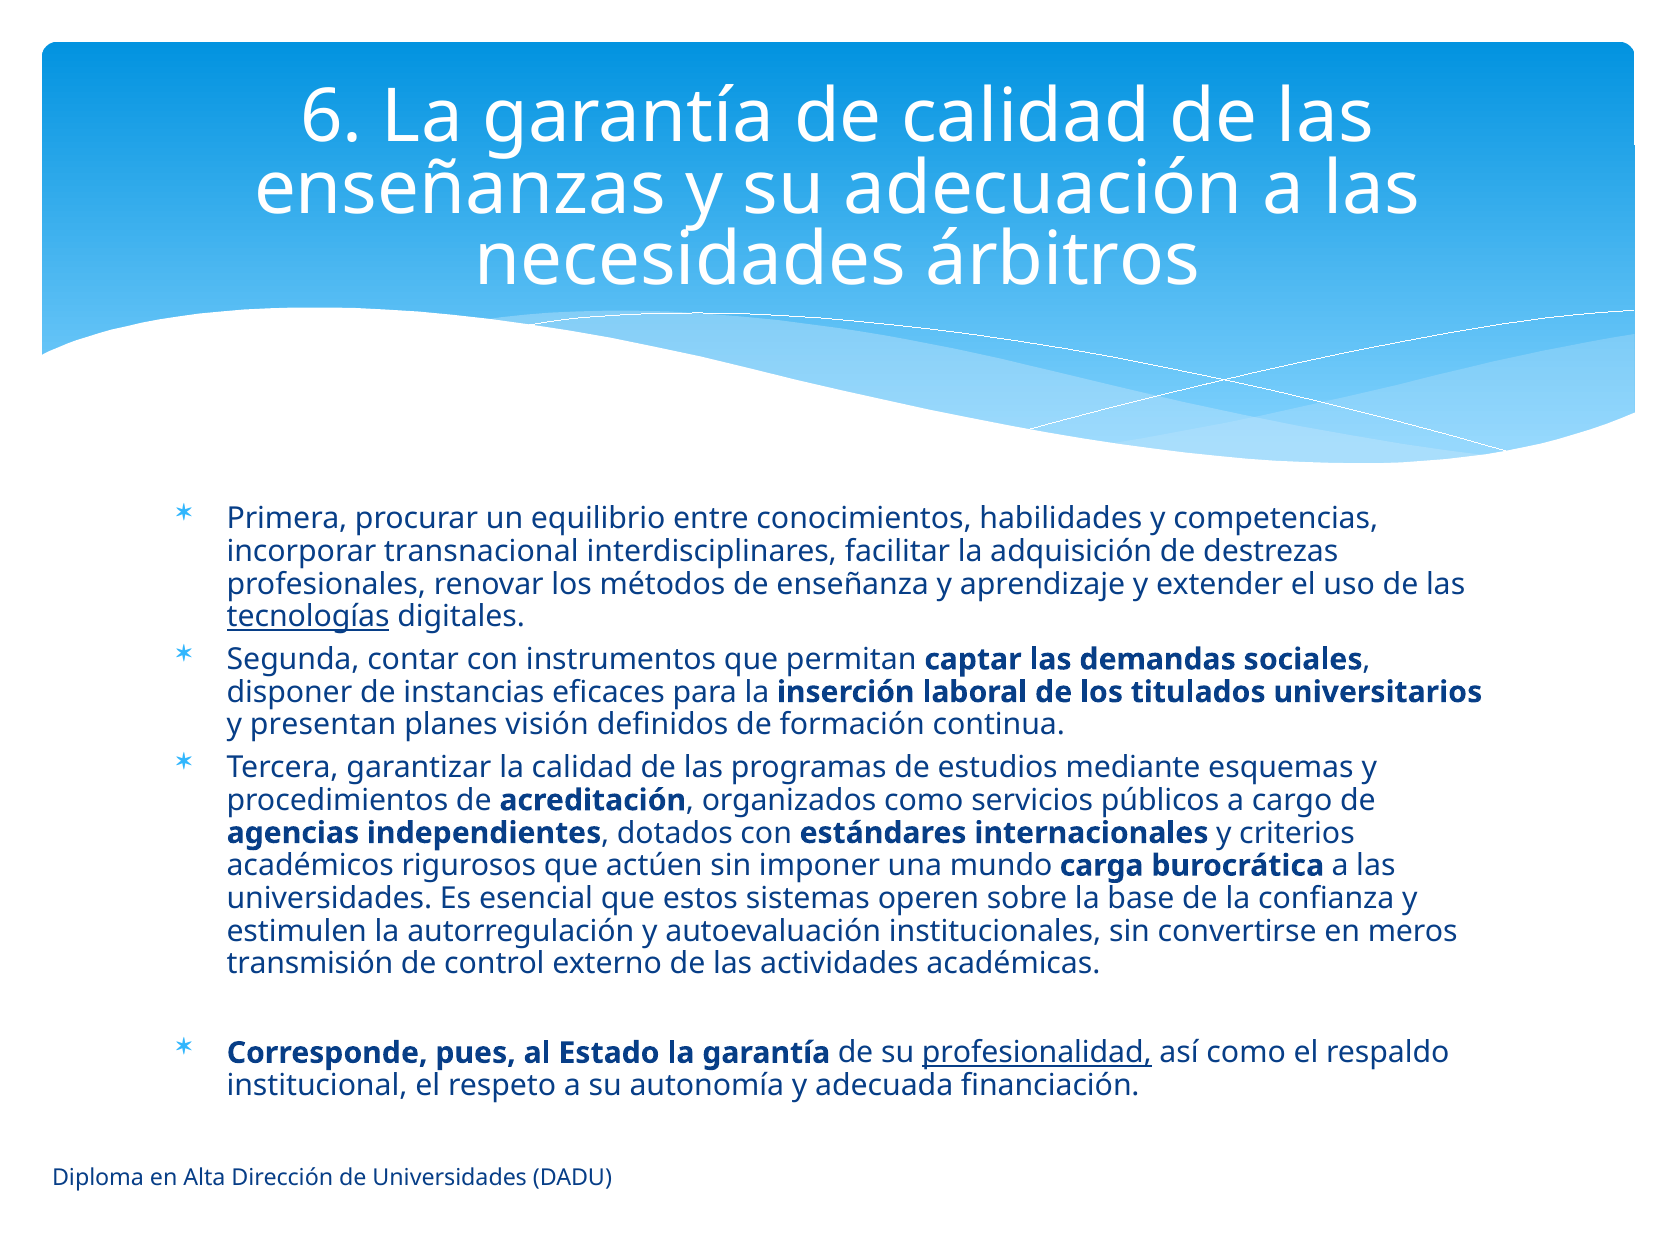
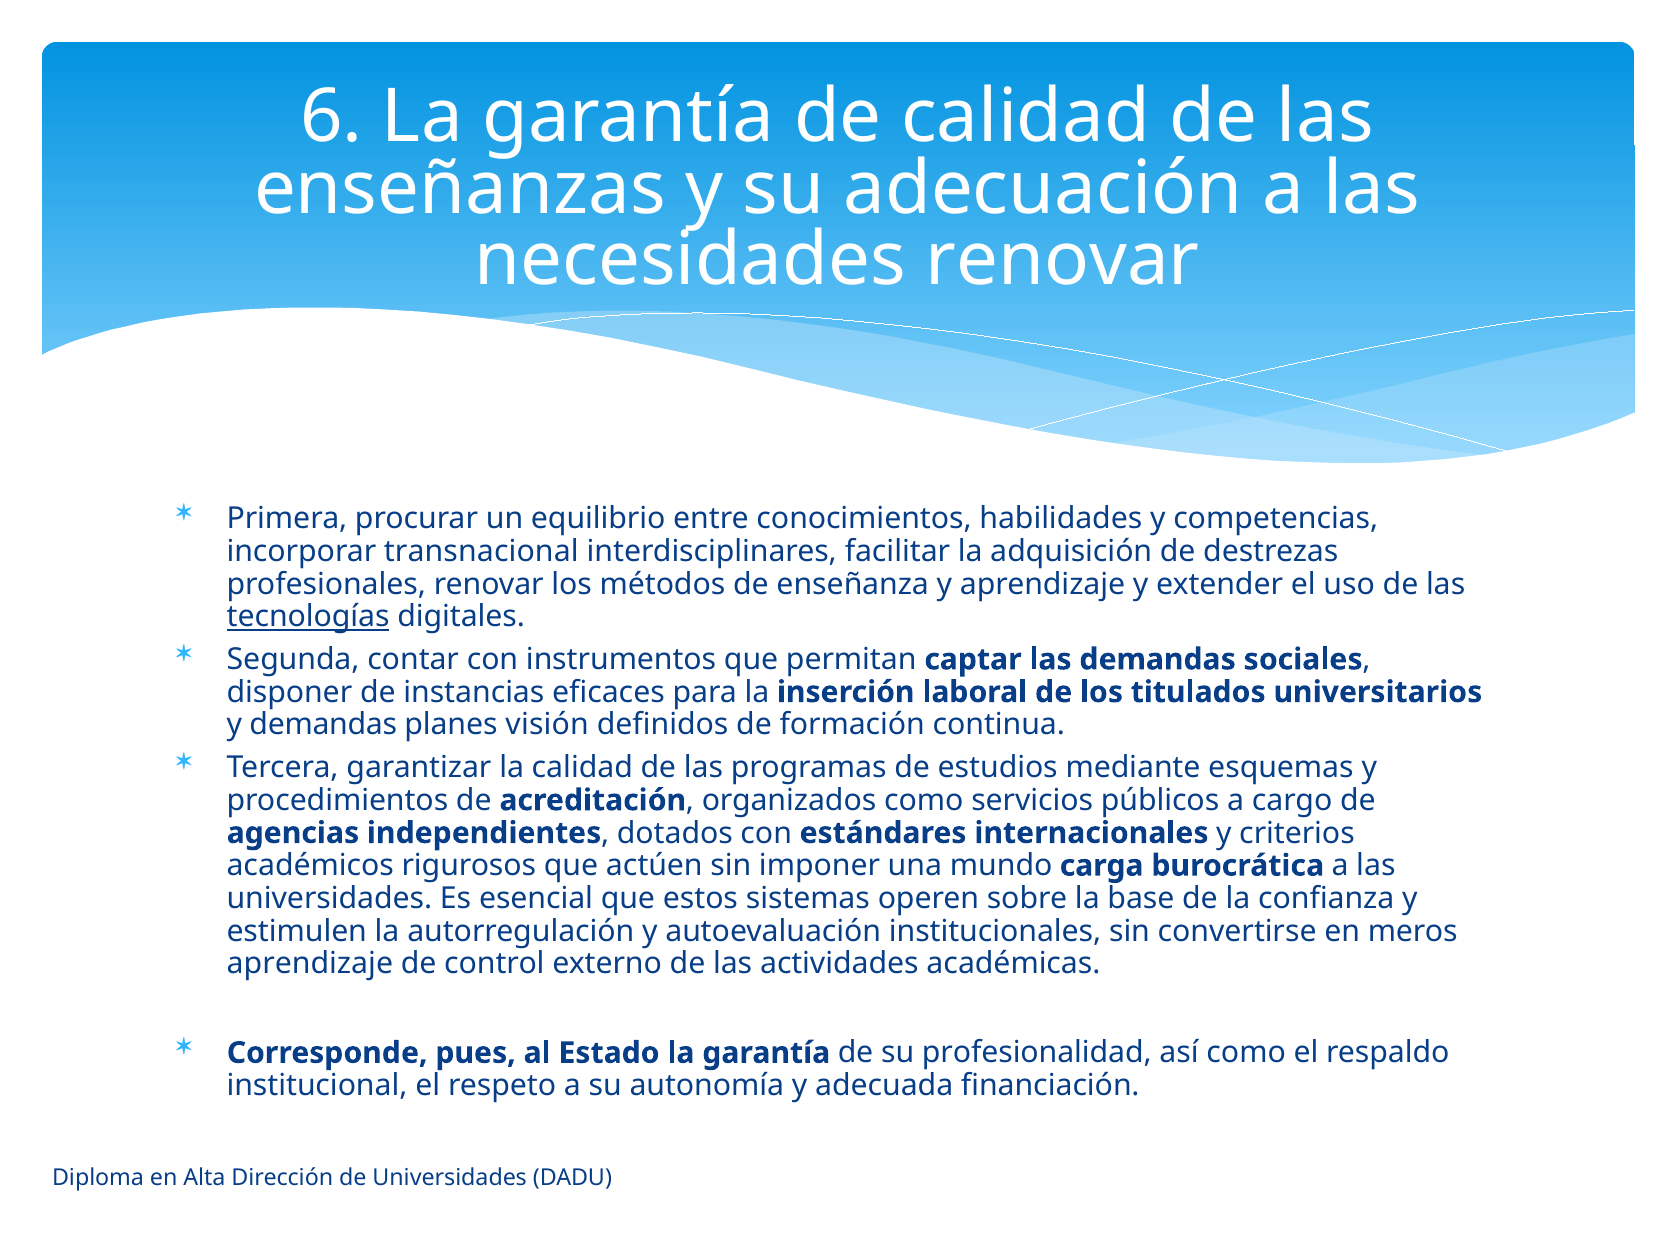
necesidades árbitros: árbitros -> renovar
y presentan: presentan -> demandas
transmisión at (310, 964): transmisión -> aprendizaje
profesionalidad underline: present -> none
